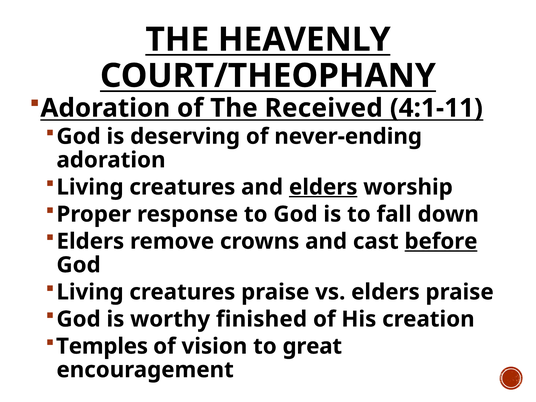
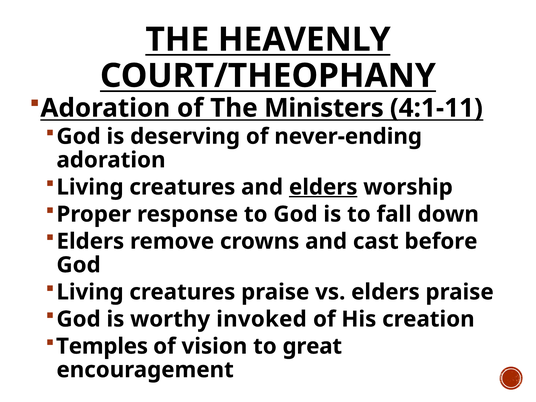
Received: Received -> Ministers
before underline: present -> none
finished: finished -> invoked
